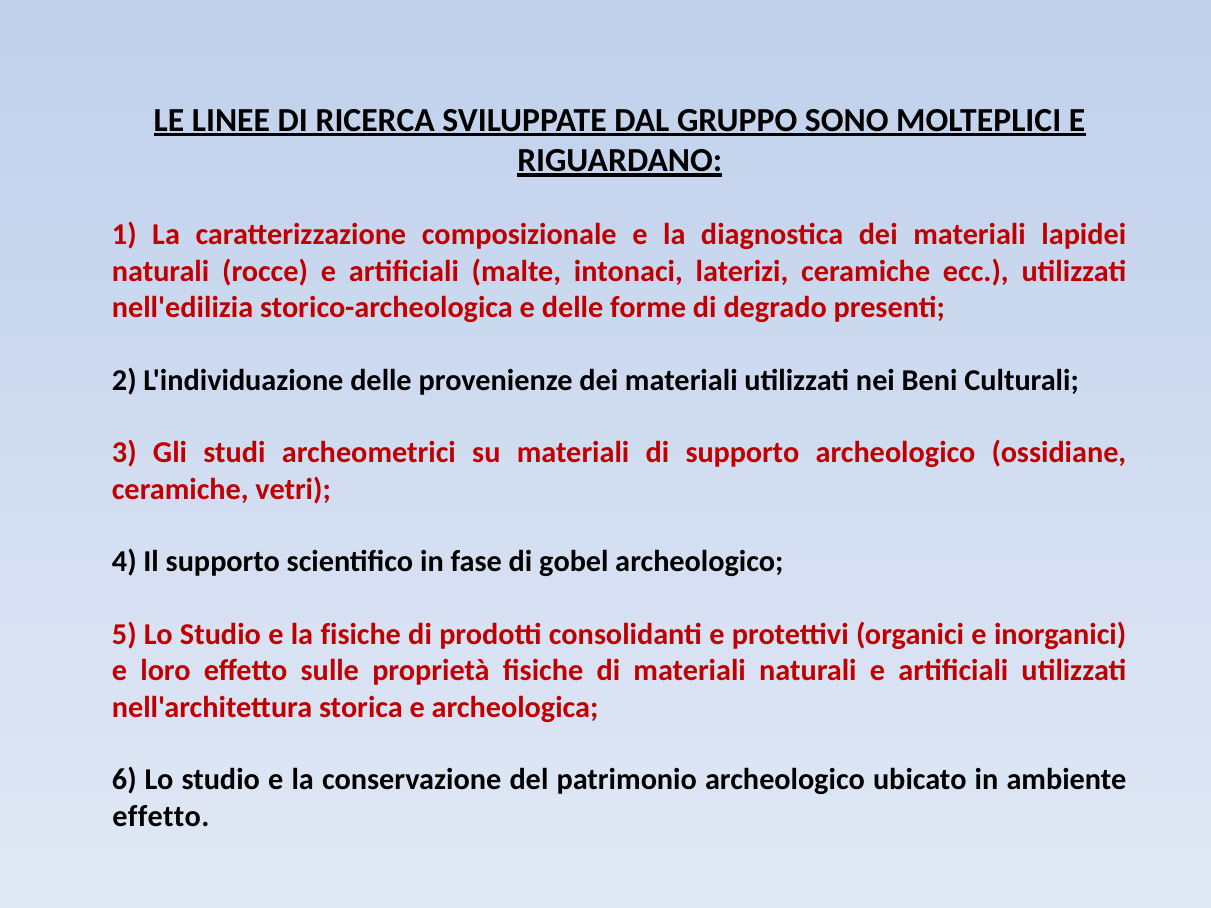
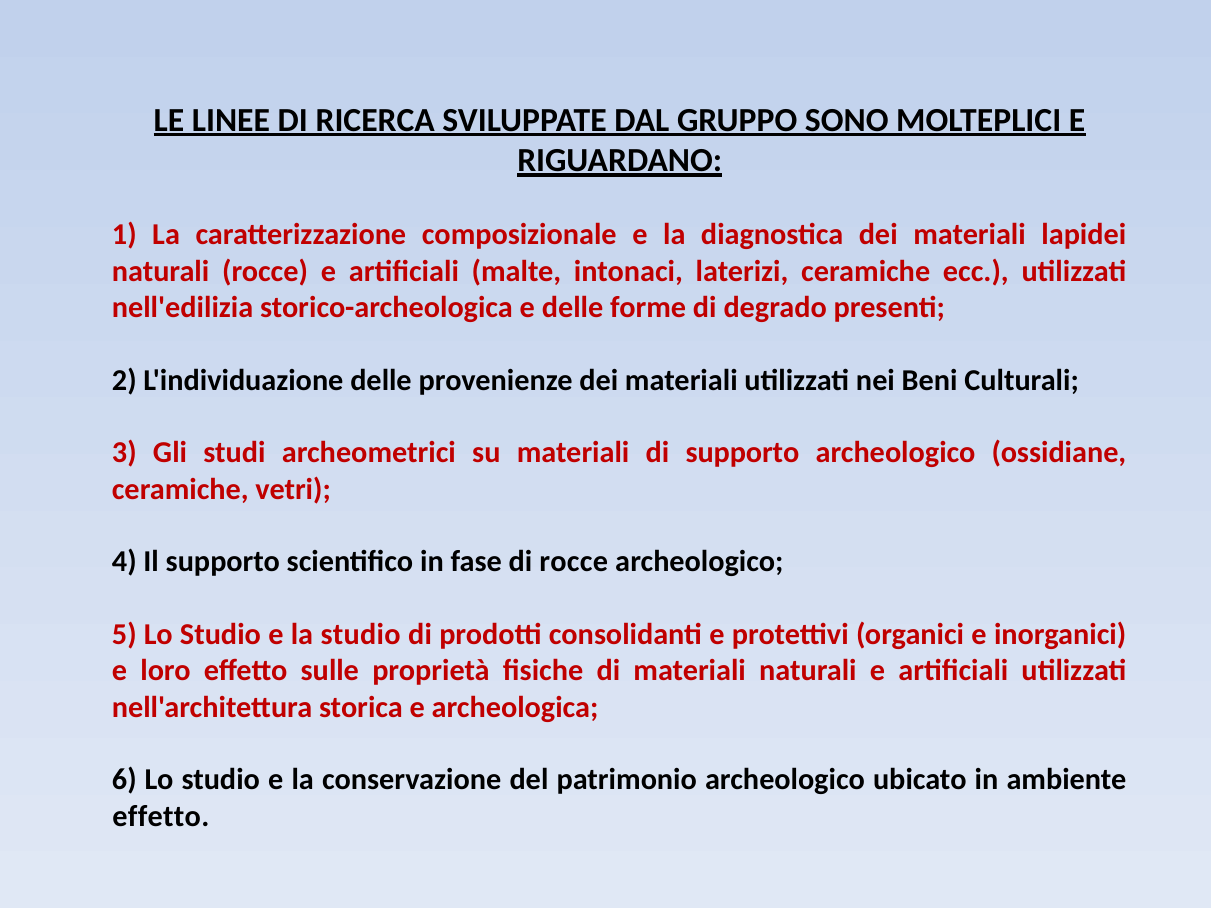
di gobel: gobel -> rocce
la fisiche: fisiche -> studio
